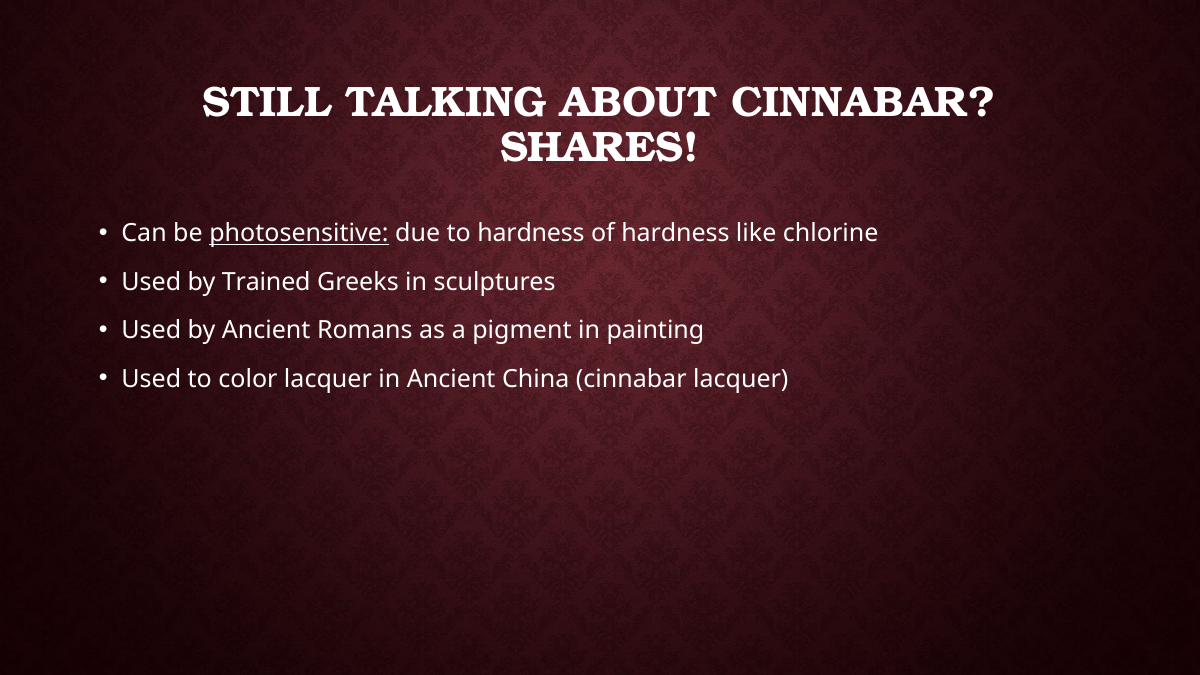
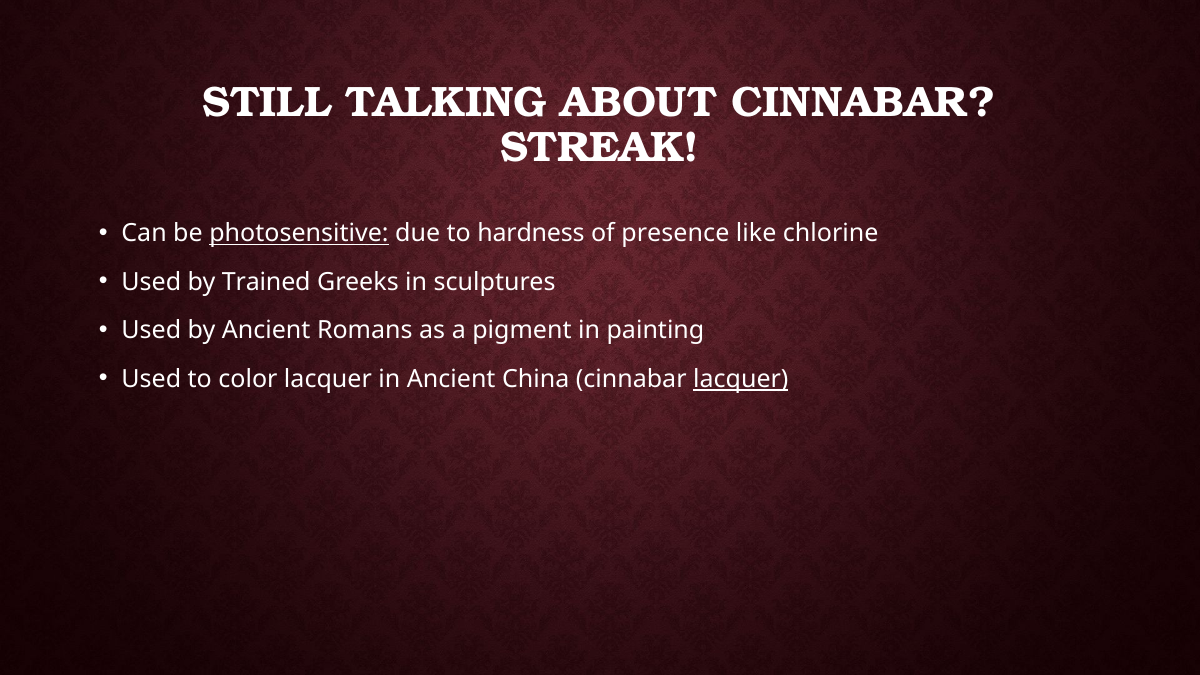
SHARES: SHARES -> STREAK
of hardness: hardness -> presence
lacquer at (741, 379) underline: none -> present
